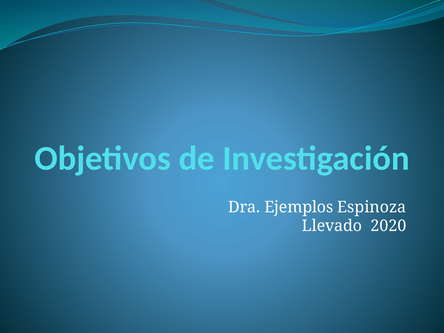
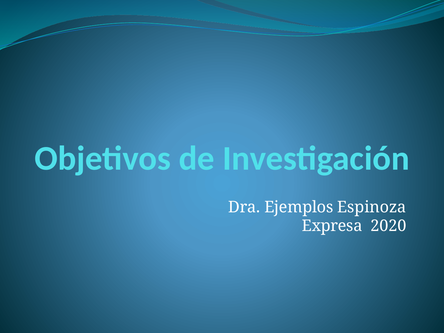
Llevado: Llevado -> Expresa
